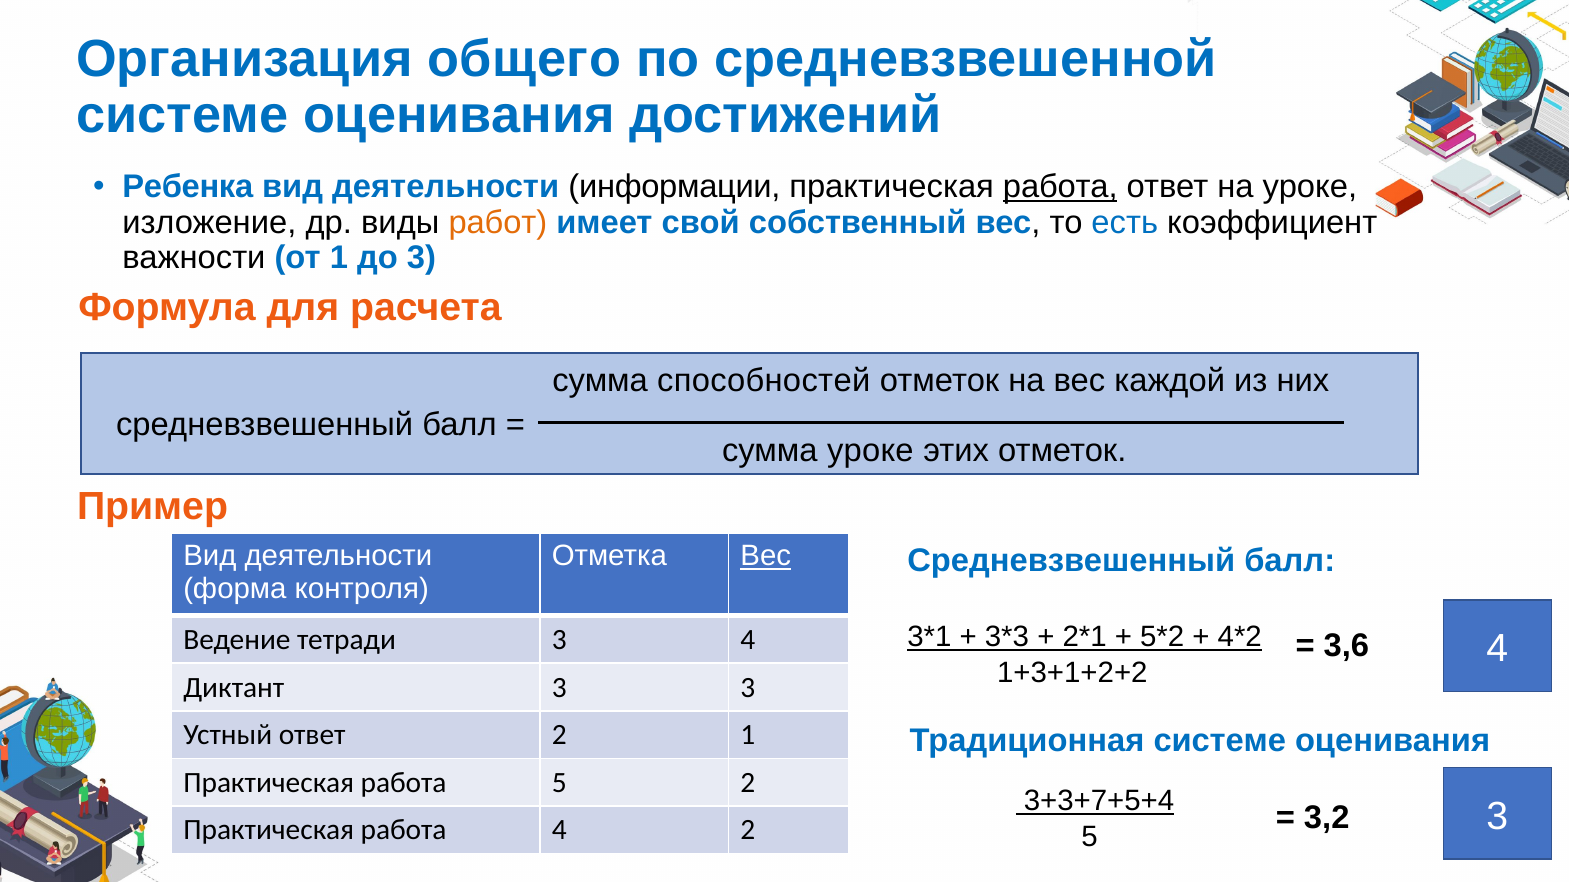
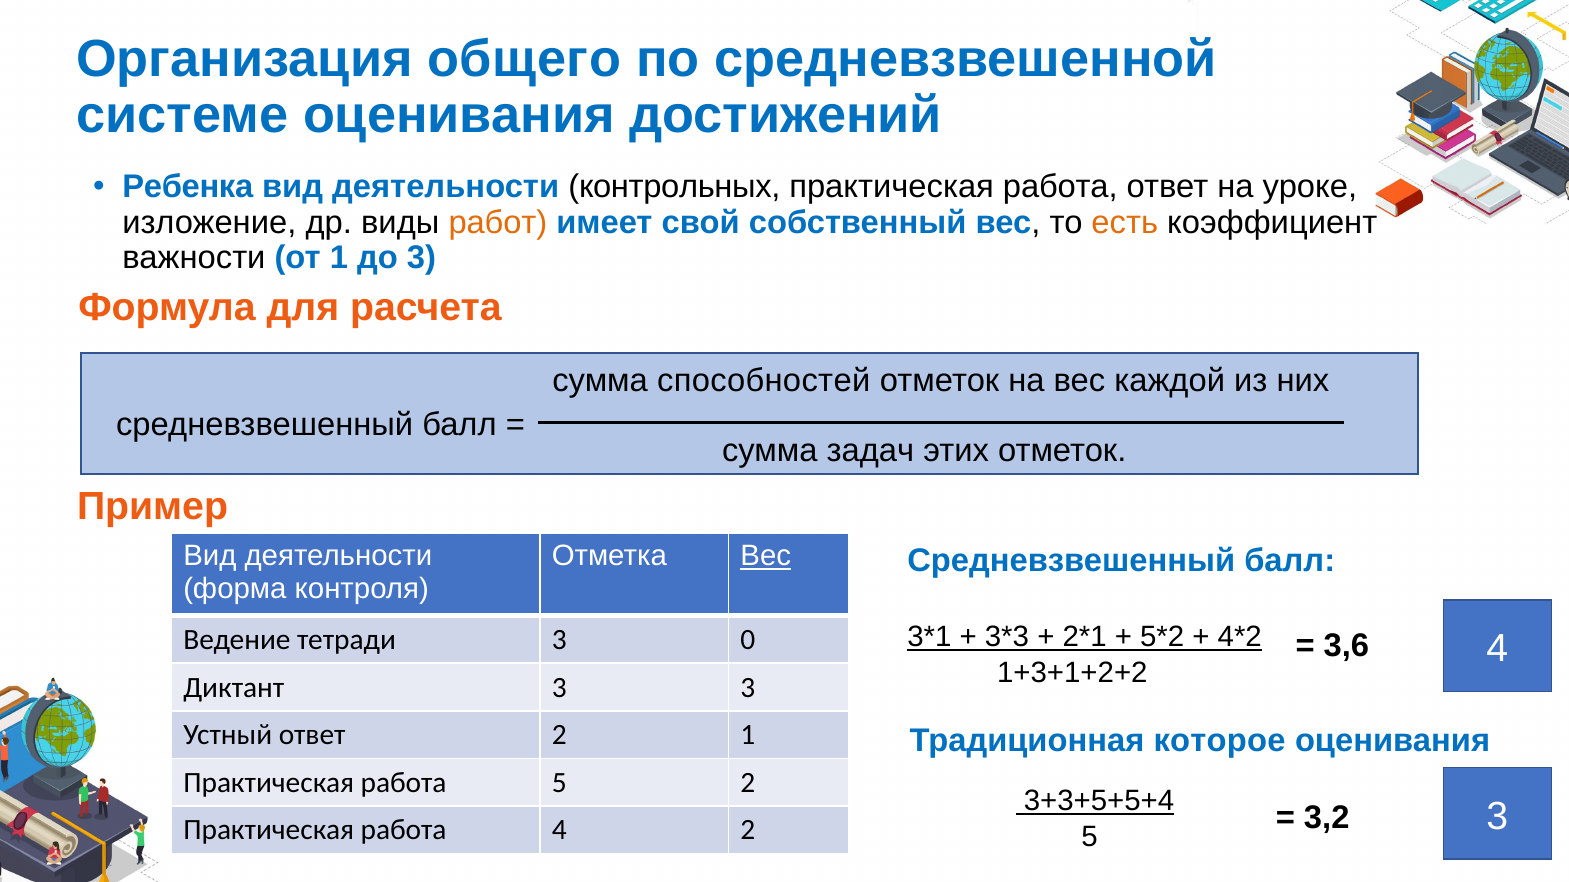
информации: информации -> контрольных
работа at (1060, 187) underline: present -> none
есть colour: blue -> orange
сумма уроке: уроке -> задач
3 4: 4 -> 0
Традиционная системе: системе -> которое
3+3+7+5+4: 3+3+7+5+4 -> 3+3+5+5+4
